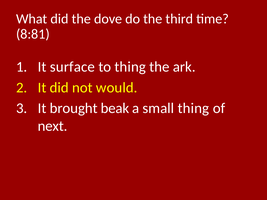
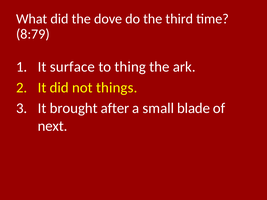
8:81: 8:81 -> 8:79
would: would -> things
beak: beak -> after
small thing: thing -> blade
